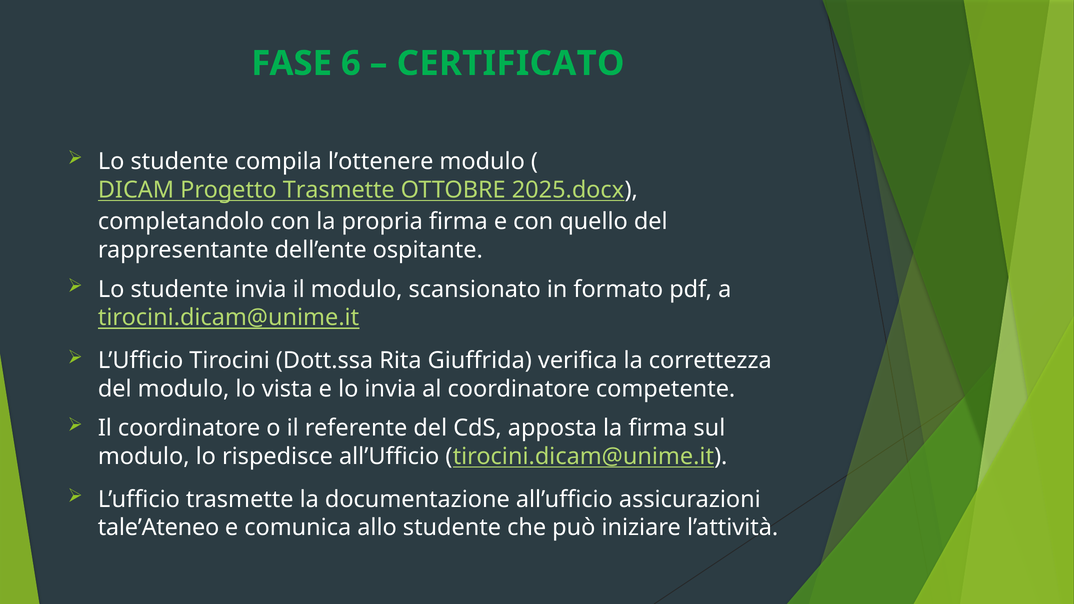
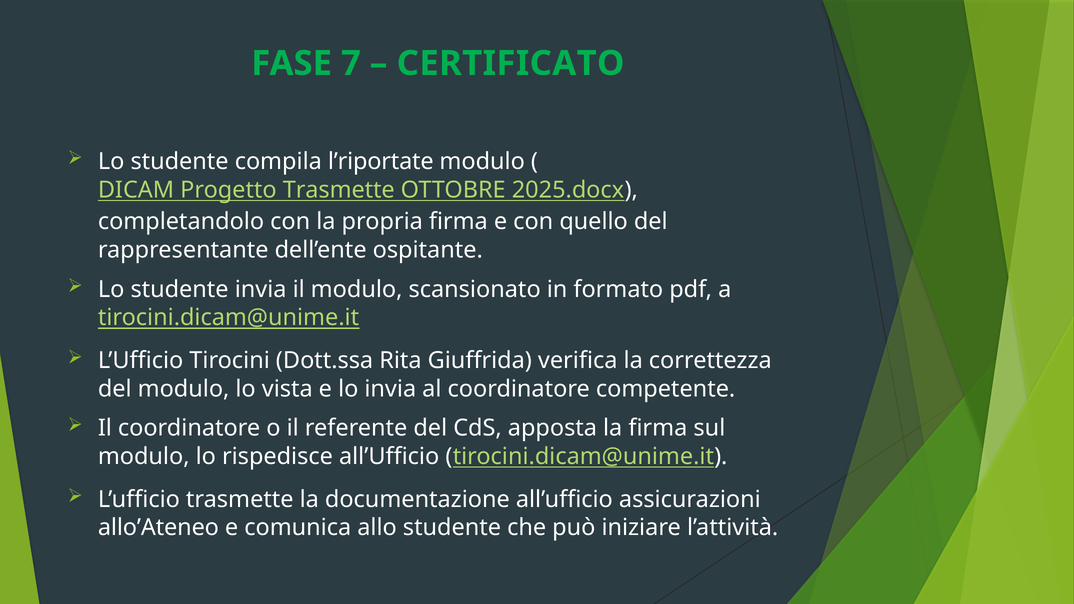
6: 6 -> 7
l’ottenere: l’ottenere -> l’riportate
tale’Ateneo: tale’Ateneo -> allo’Ateneo
